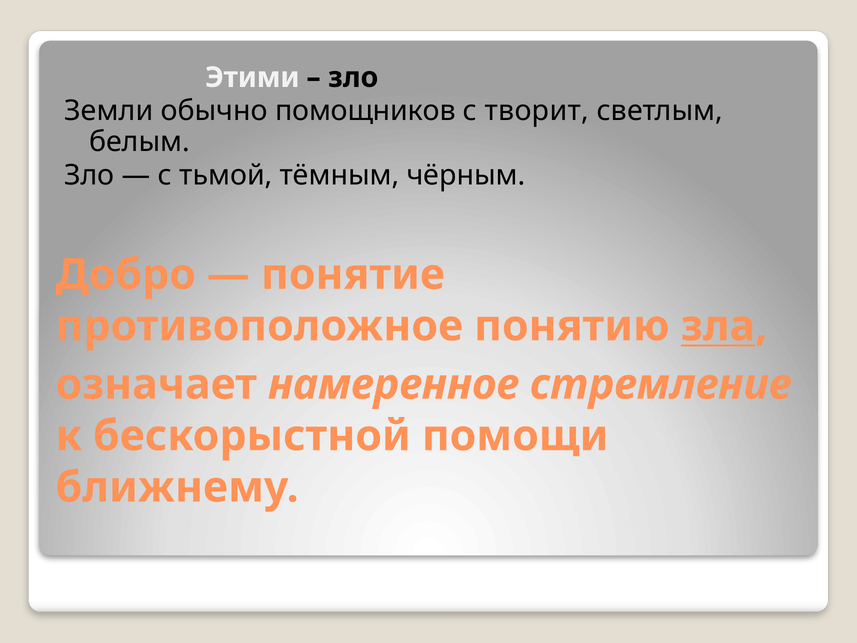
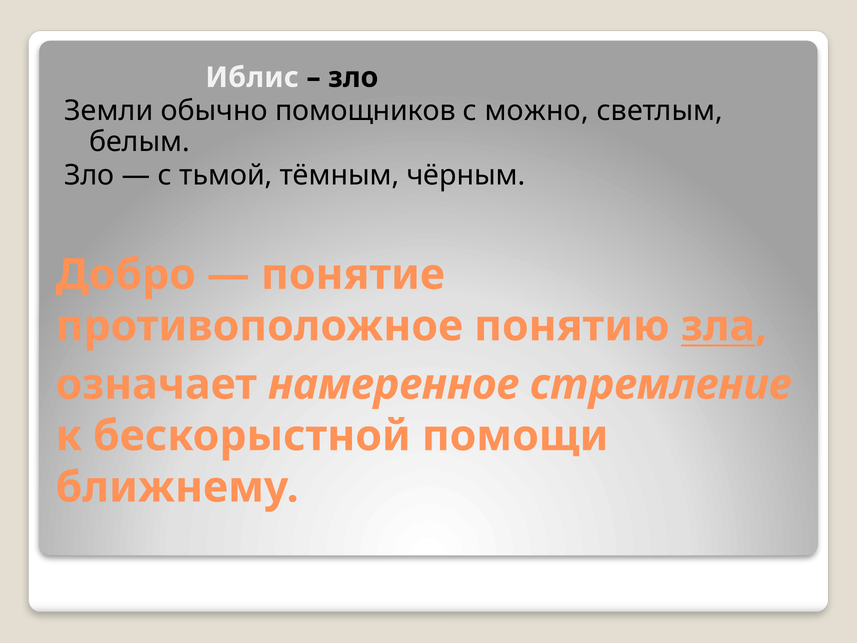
Этими: Этими -> Иблис
творит: творит -> можно
